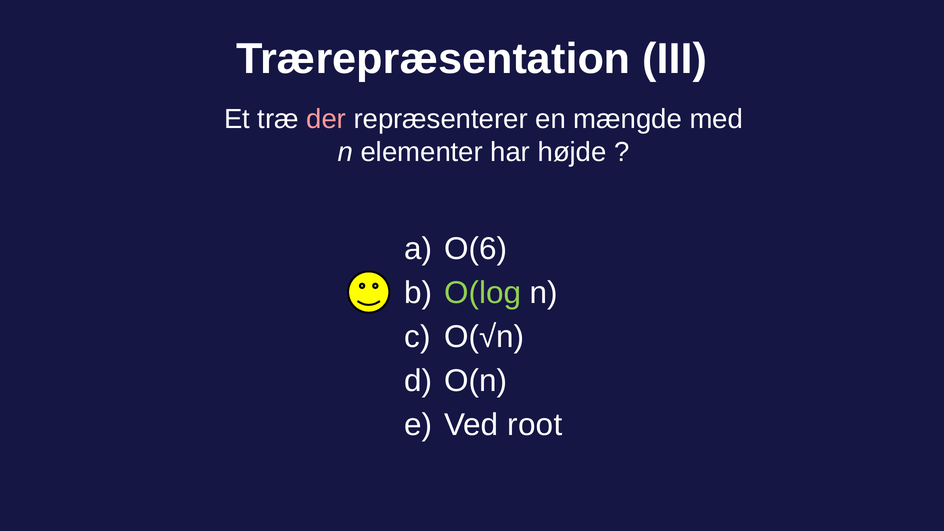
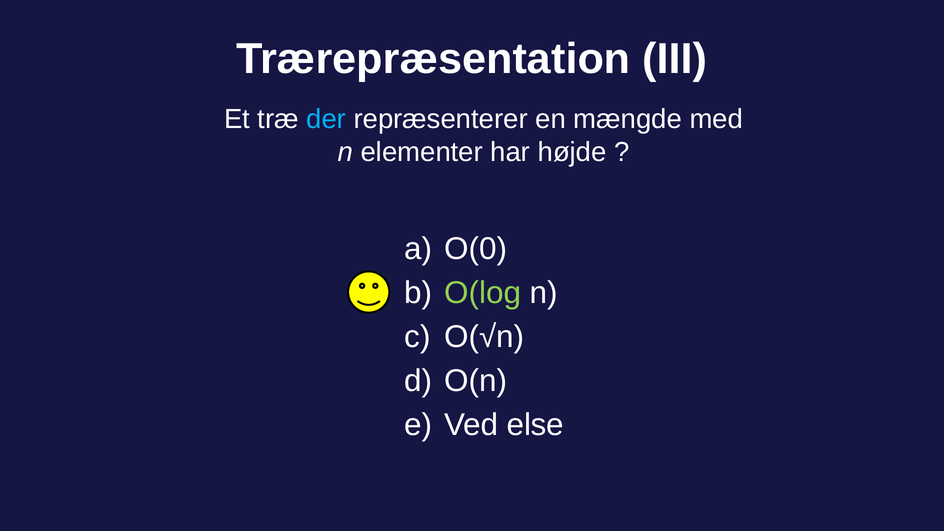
der colour: pink -> light blue
O(6: O(6 -> O(0
root: root -> else
